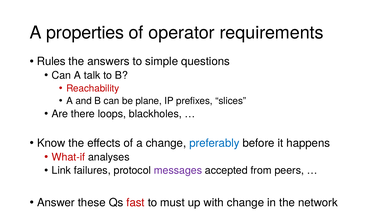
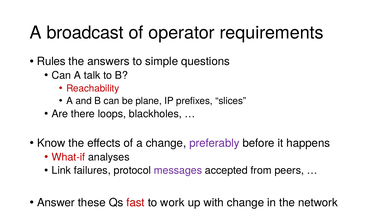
properties: properties -> broadcast
preferably colour: blue -> purple
must: must -> work
